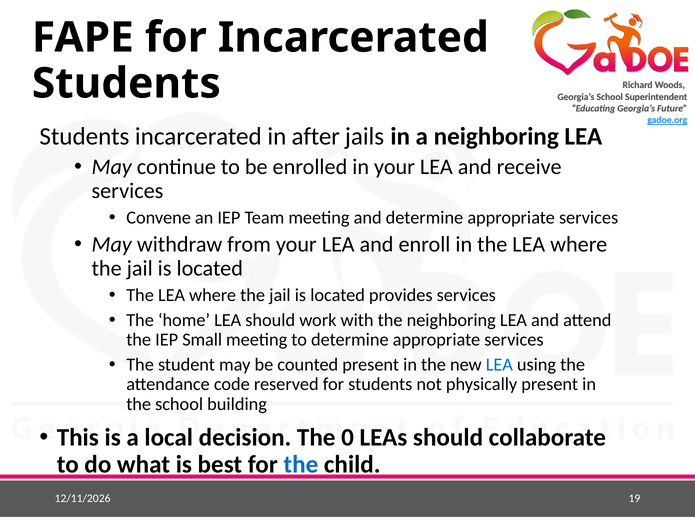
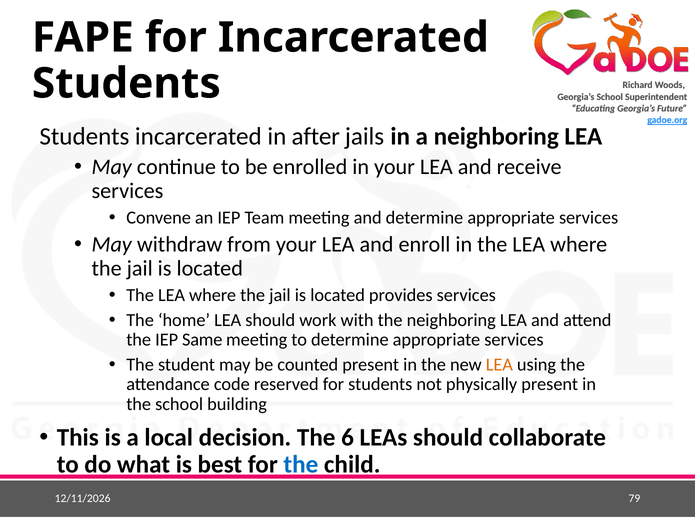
Small: Small -> Same
LEA at (499, 364) colour: blue -> orange
0: 0 -> 6
19: 19 -> 79
